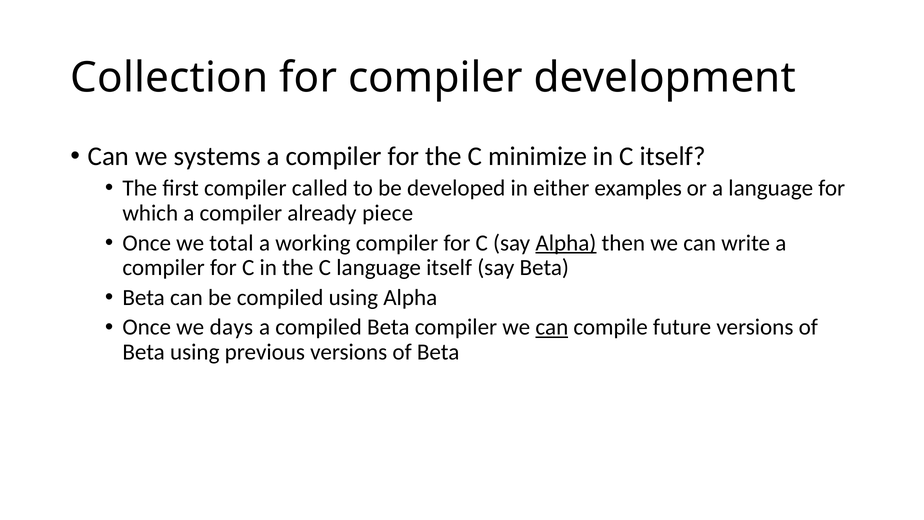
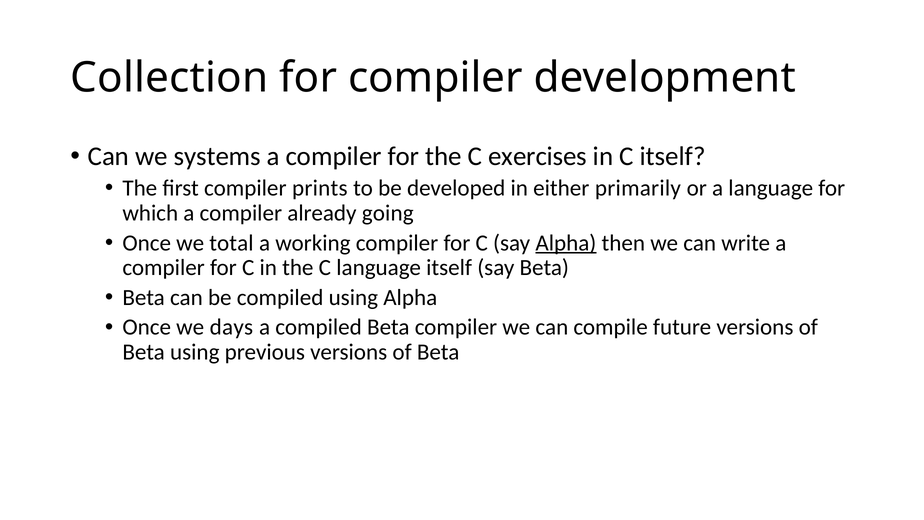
minimize: minimize -> exercises
called: called -> prints
examples: examples -> primarily
piece: piece -> going
can at (552, 327) underline: present -> none
